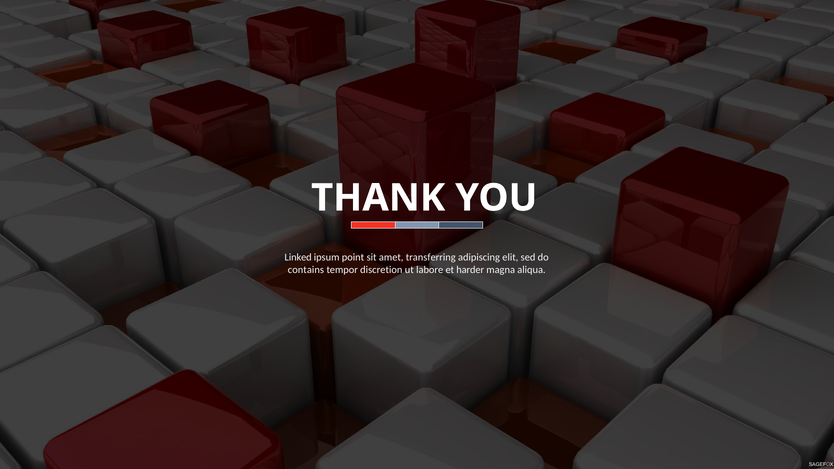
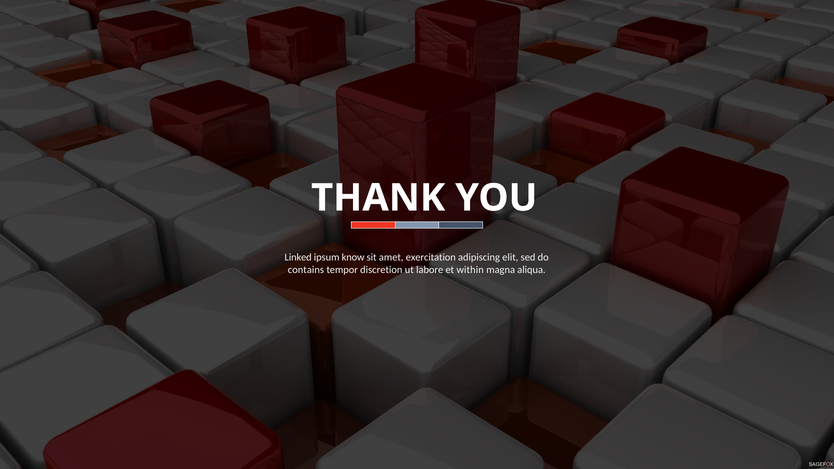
point: point -> know
transferring: transferring -> exercitation
harder: harder -> within
